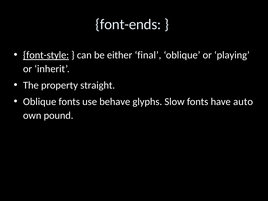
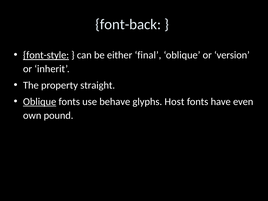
font-ends: font-ends -> font-back
playing: playing -> version
Oblique at (40, 102) underline: none -> present
Slow: Slow -> Host
auto: auto -> even
